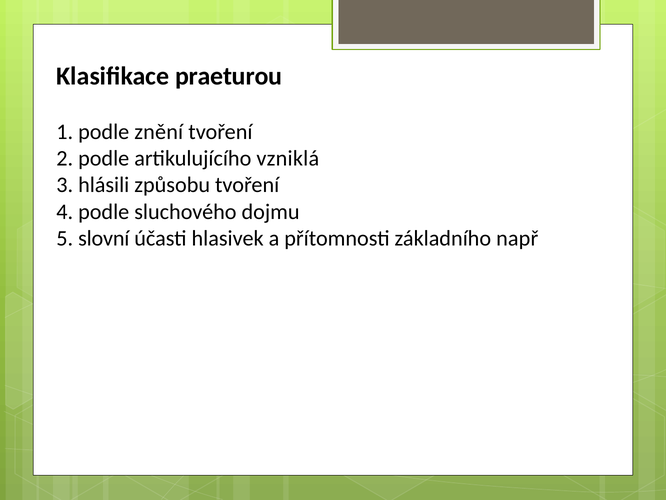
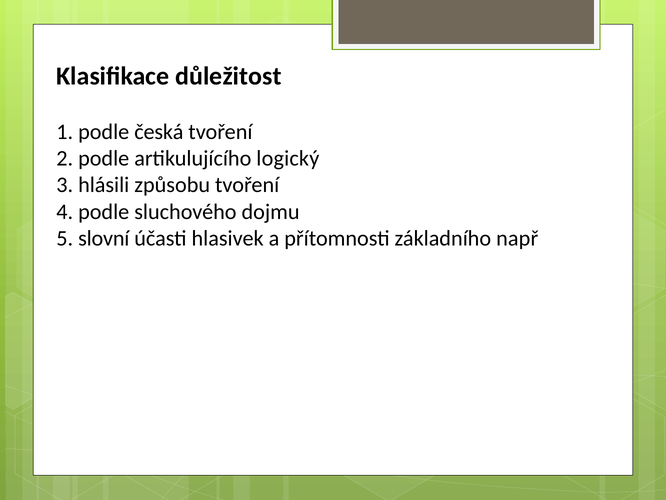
praeturou: praeturou -> důležitost
znění: znění -> česká
vzniklá: vzniklá -> logický
